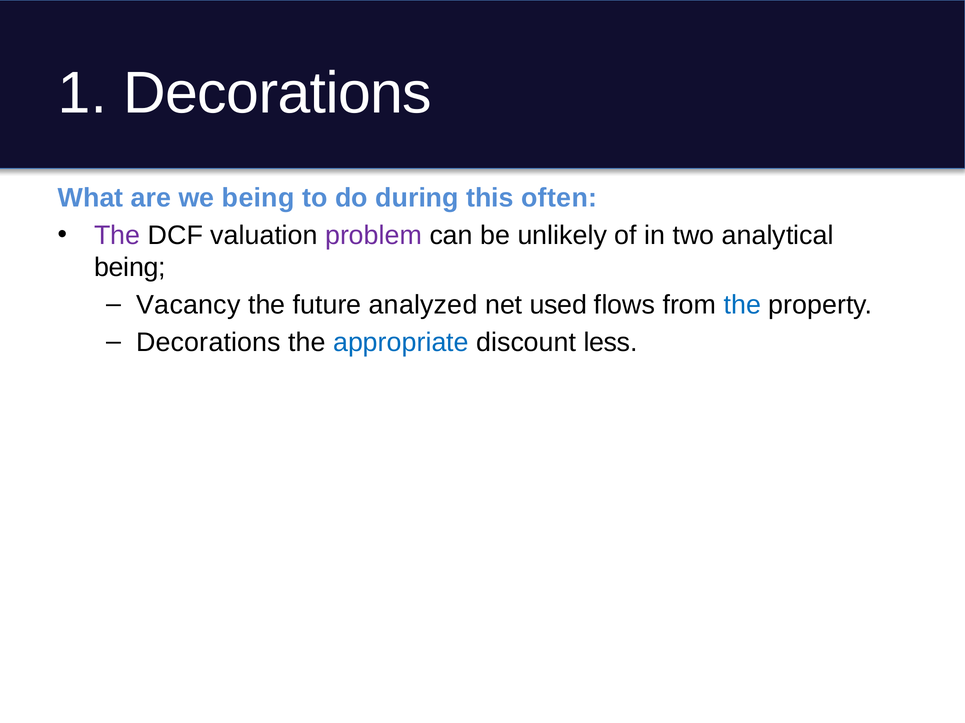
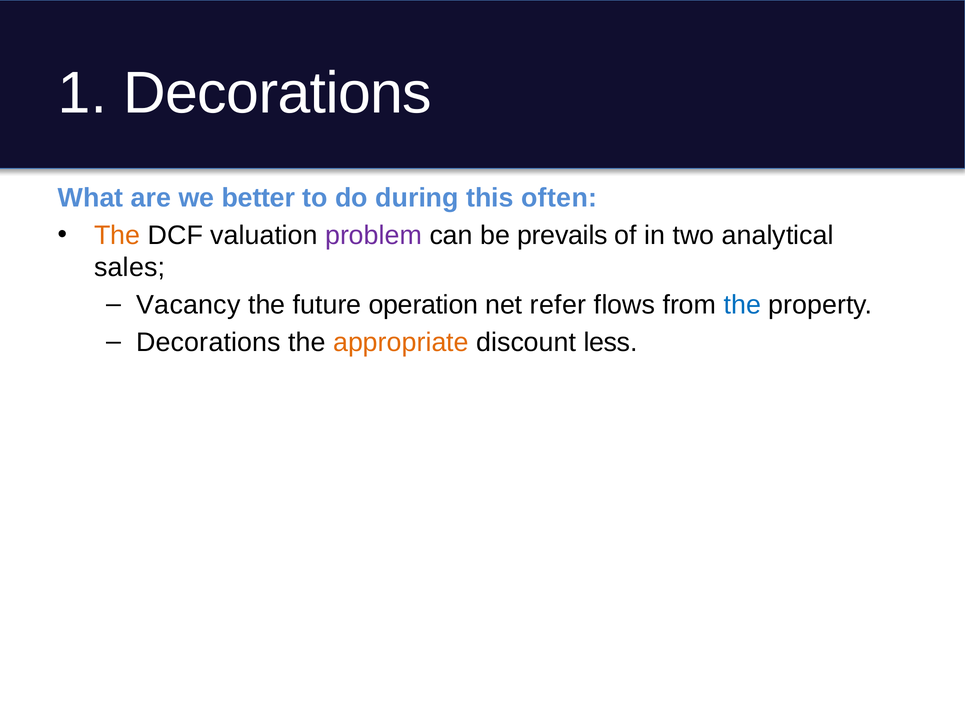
we being: being -> better
The at (117, 235) colour: purple -> orange
unlikely: unlikely -> prevails
being at (130, 268): being -> sales
analyzed: analyzed -> operation
used: used -> refer
appropriate colour: blue -> orange
